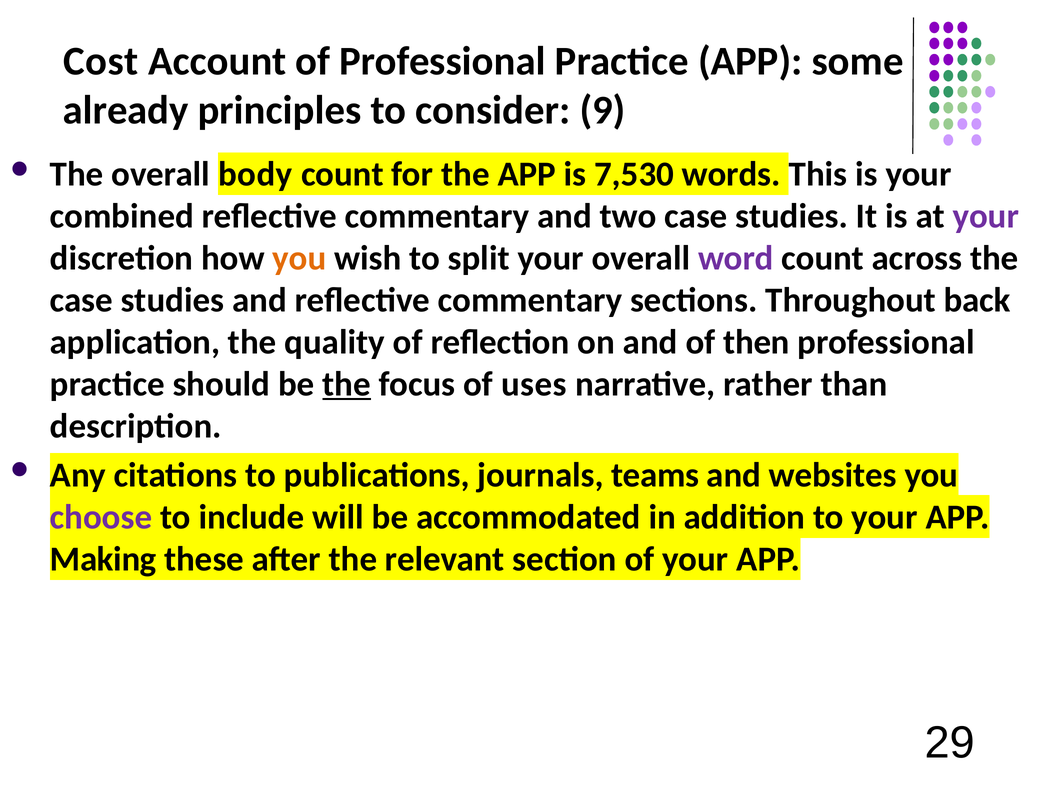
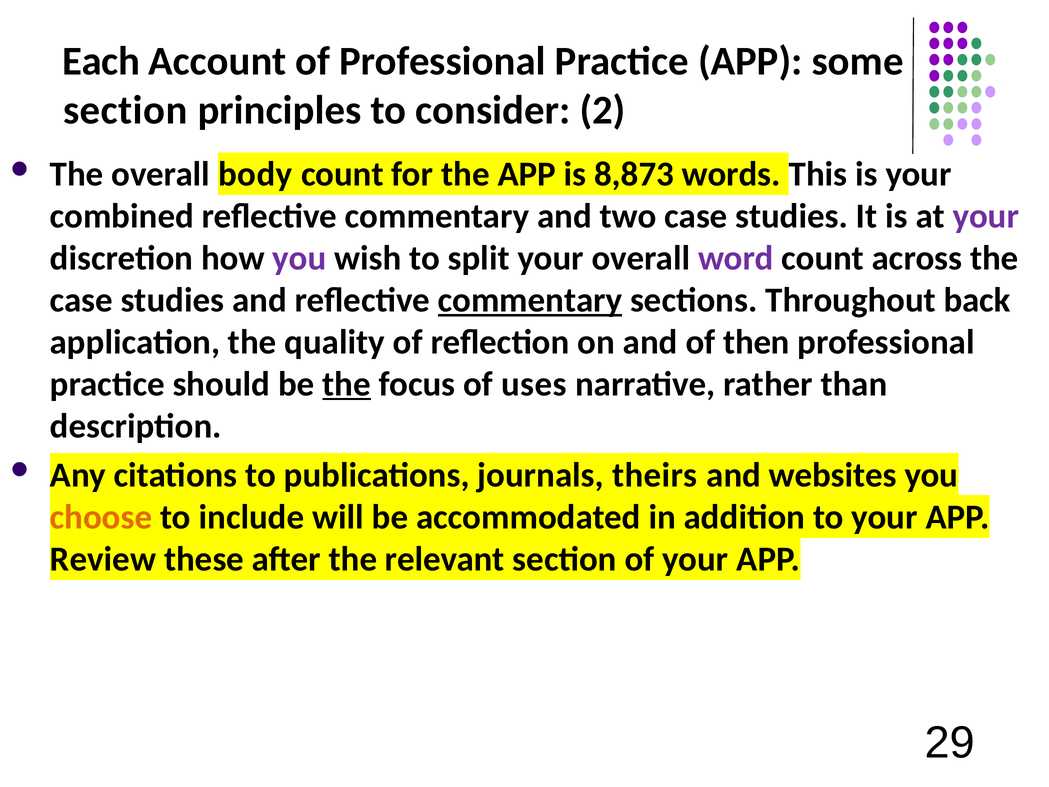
Cost: Cost -> Each
already at (126, 110): already -> section
9: 9 -> 2
7,530: 7,530 -> 8,873
you at (299, 258) colour: orange -> purple
commentary at (530, 300) underline: none -> present
teams: teams -> theirs
choose colour: purple -> orange
Making: Making -> Review
